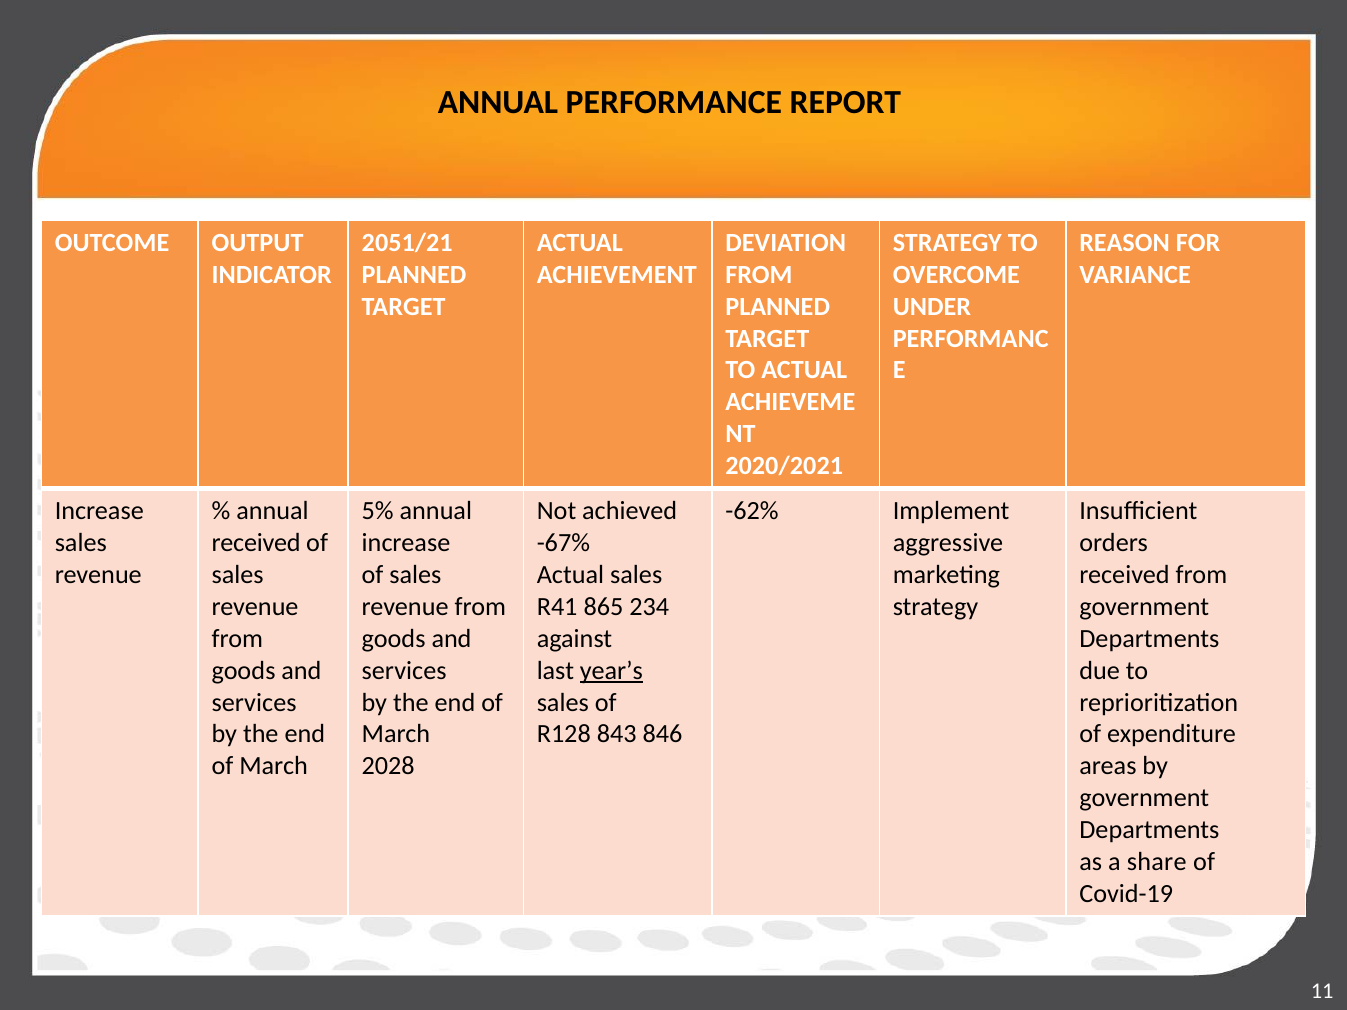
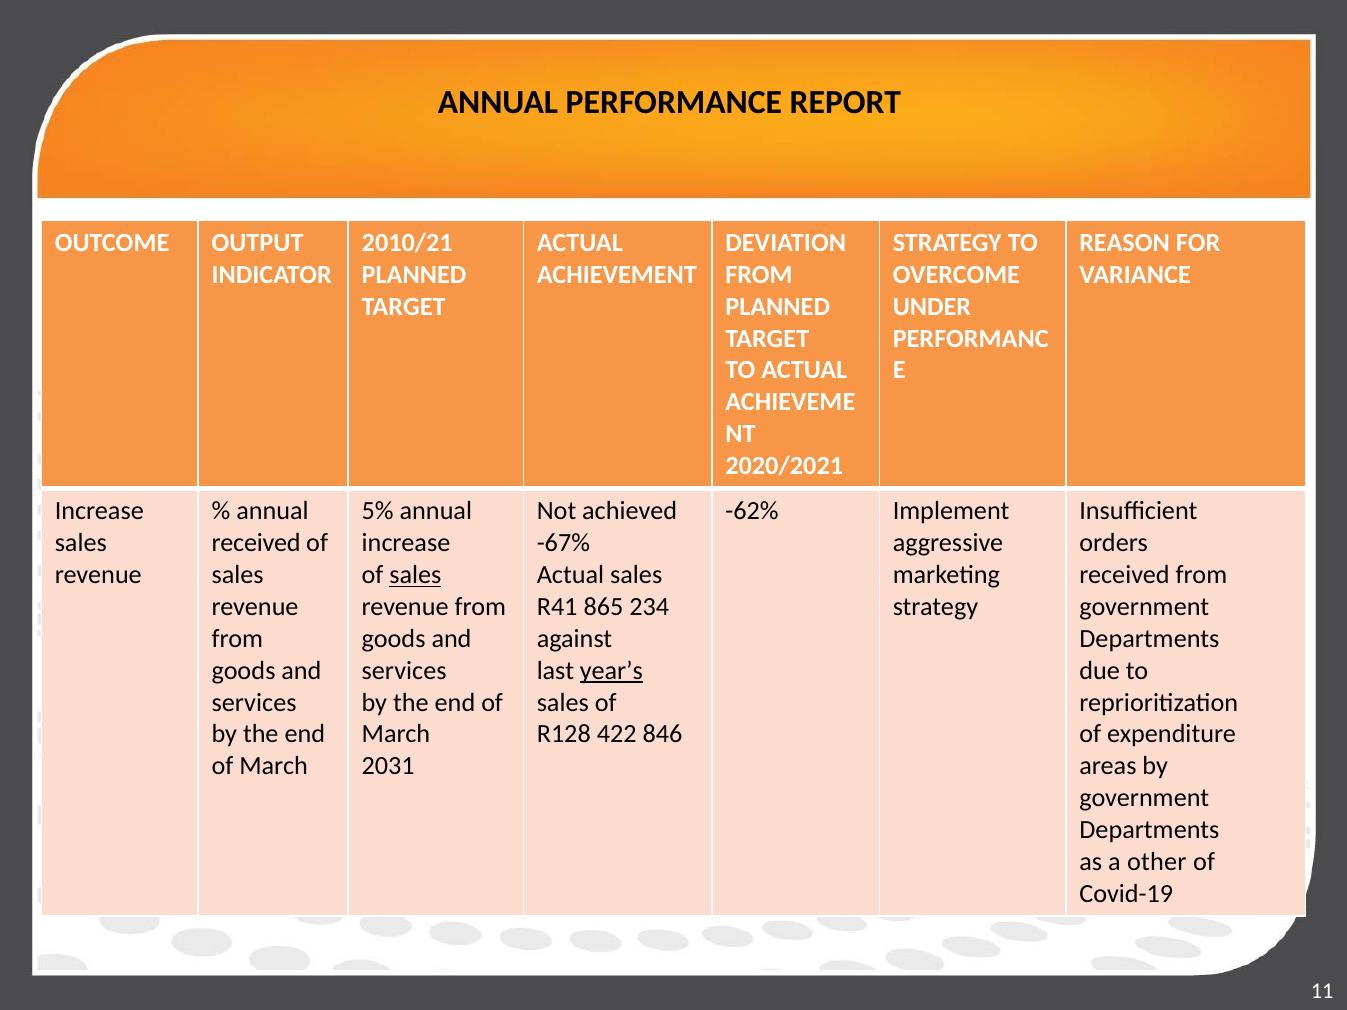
2051/21: 2051/21 -> 2010/21
sales at (415, 575) underline: none -> present
843: 843 -> 422
2028: 2028 -> 2031
share: share -> other
